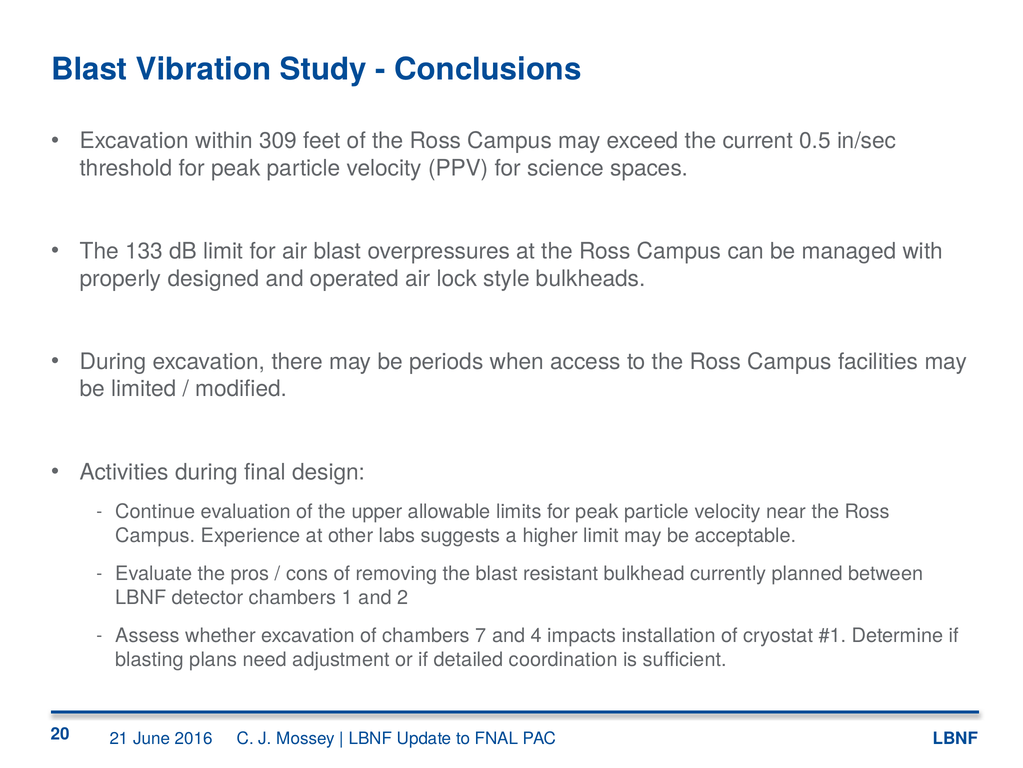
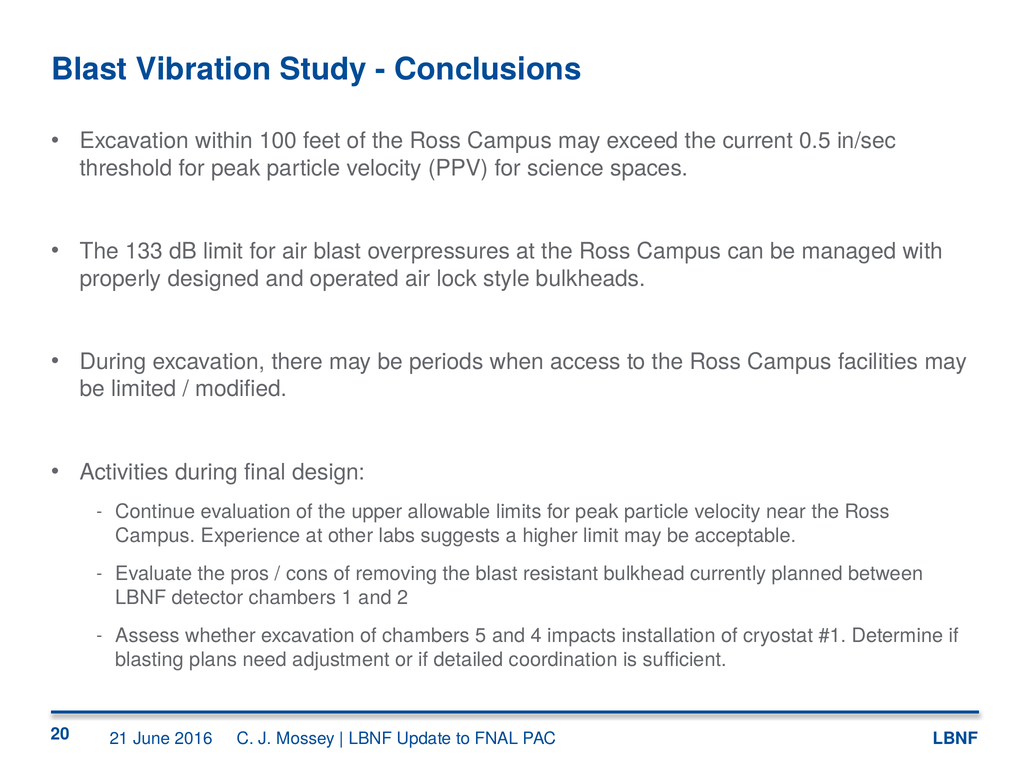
309: 309 -> 100
7: 7 -> 5
